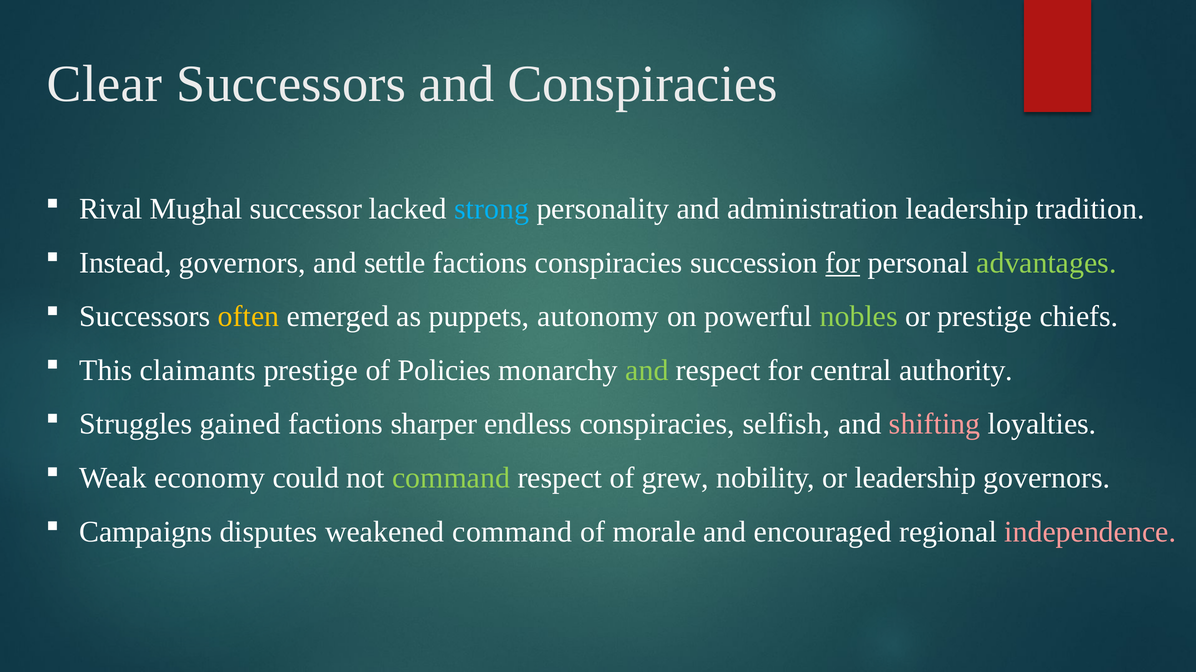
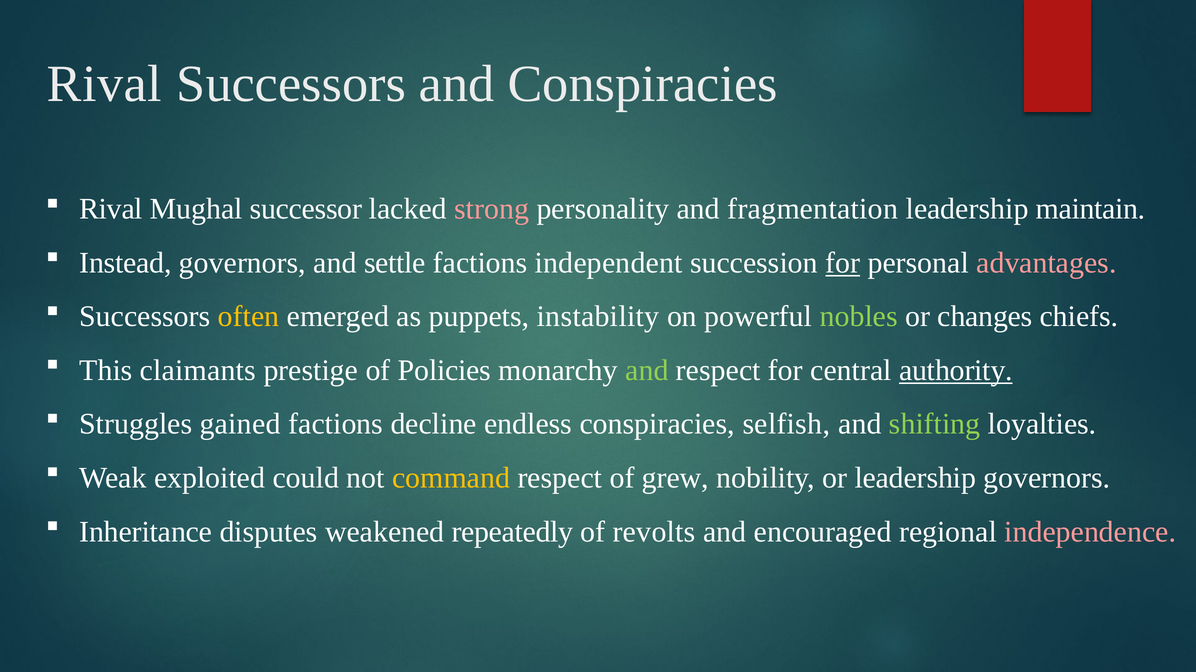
Clear at (104, 84): Clear -> Rival
strong colour: light blue -> pink
administration: administration -> fragmentation
tradition: tradition -> maintain
factions conspiracies: conspiracies -> independent
advantages colour: light green -> pink
autonomy: autonomy -> instability
or prestige: prestige -> changes
authority underline: none -> present
sharper: sharper -> decline
shifting colour: pink -> light green
economy: economy -> exploited
command at (451, 478) colour: light green -> yellow
Campaigns: Campaigns -> Inheritance
weakened command: command -> repeatedly
morale: morale -> revolts
